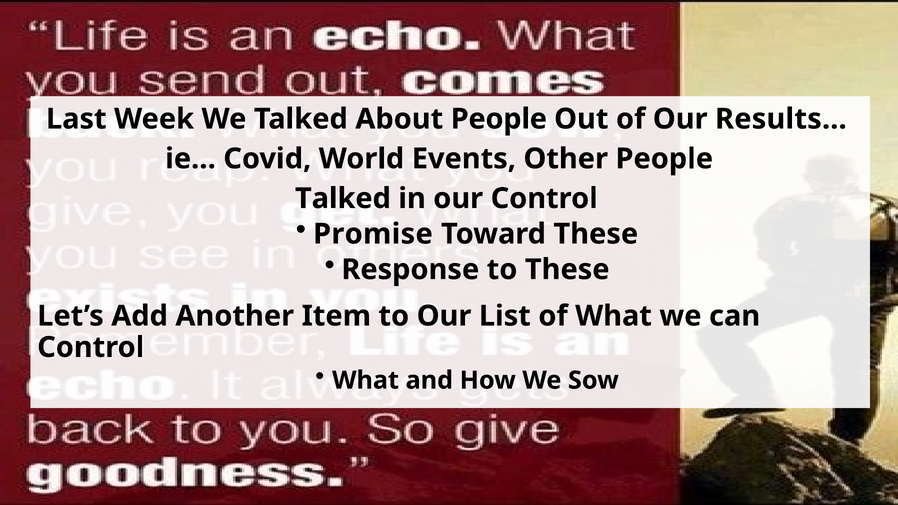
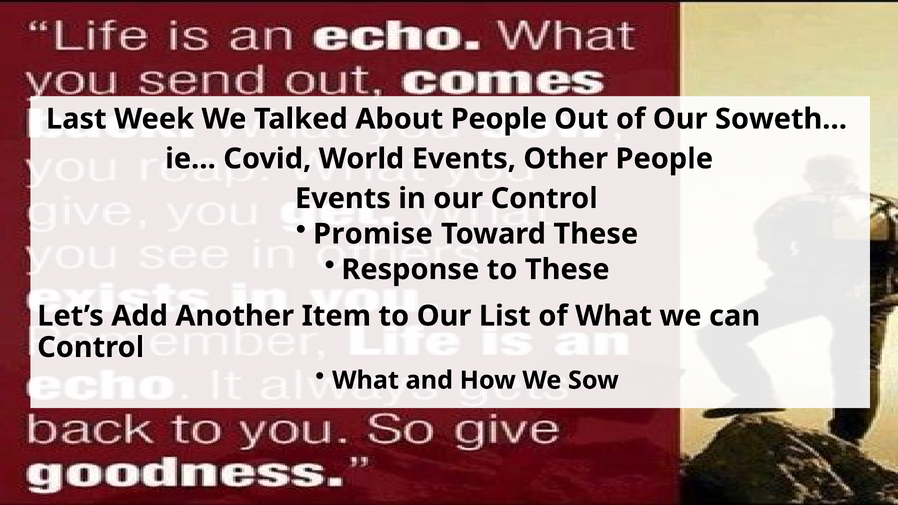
Results…: Results… -> Soweth…
Talked at (343, 199): Talked -> Events
